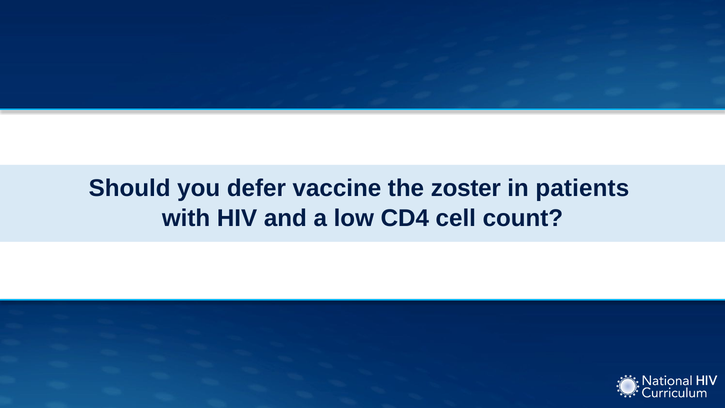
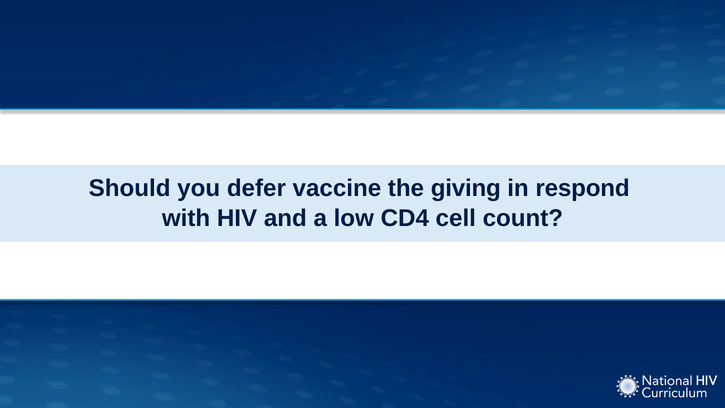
zoster: zoster -> giving
patients: patients -> respond
